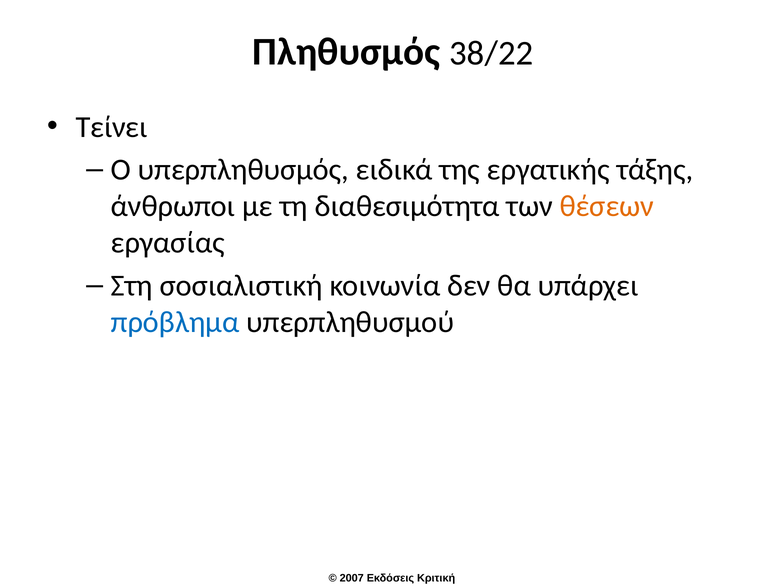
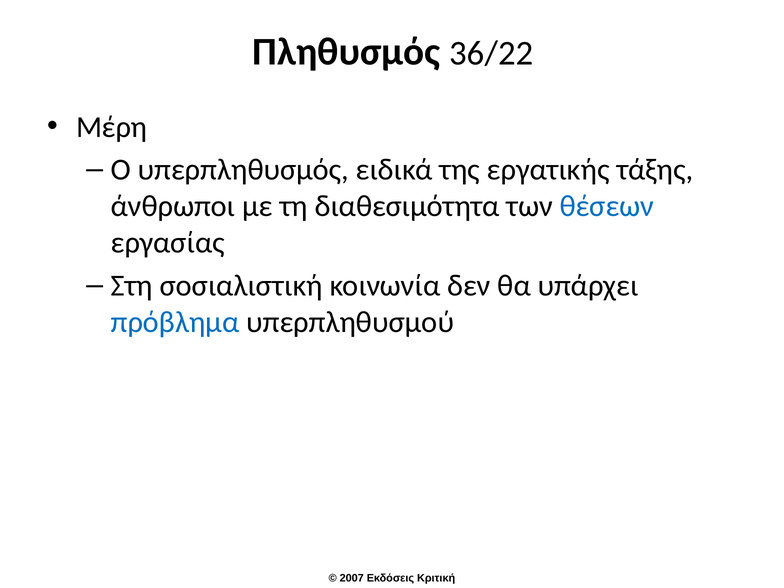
38/22: 38/22 -> 36/22
Τείνει: Τείνει -> Μέρη
θέσεων colour: orange -> blue
